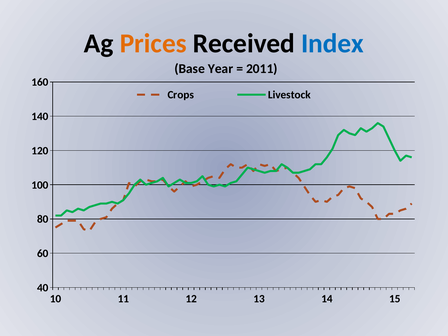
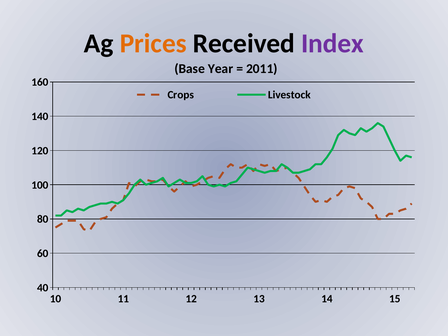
Index colour: blue -> purple
